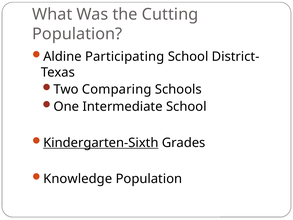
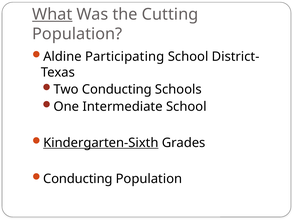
What underline: none -> present
Two Comparing: Comparing -> Conducting
Knowledge at (78, 179): Knowledge -> Conducting
